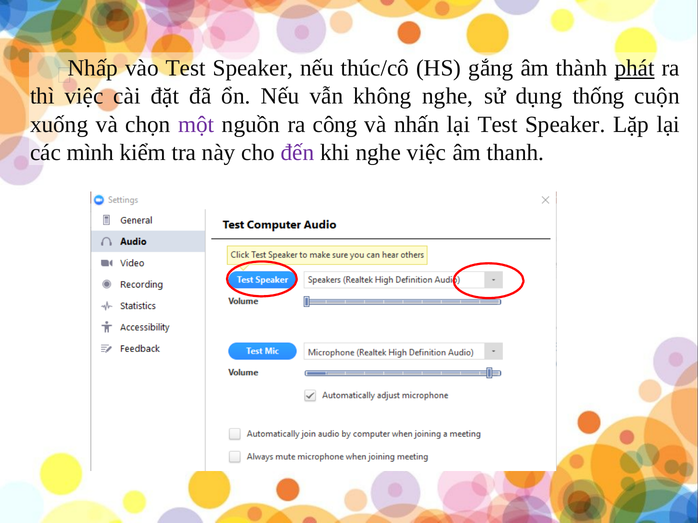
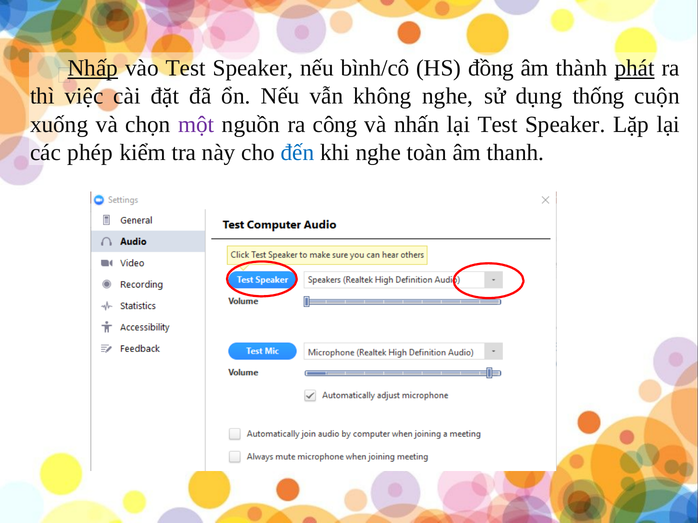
Nhấp underline: none -> present
thúc/cô: thúc/cô -> bình/cô
gắng: gắng -> đồng
mình: mình -> phép
đến colour: purple -> blue
nghe việc: việc -> toàn
